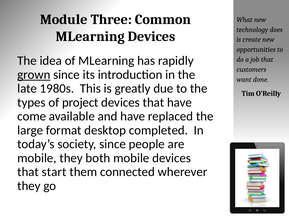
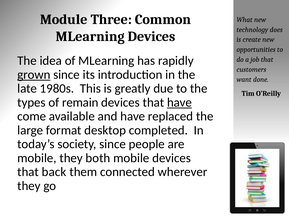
project: project -> remain
have at (179, 102) underline: none -> present
start: start -> back
